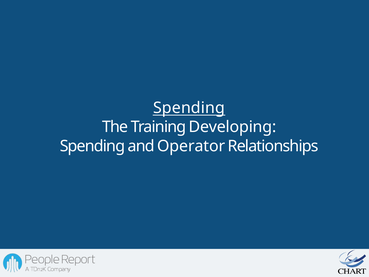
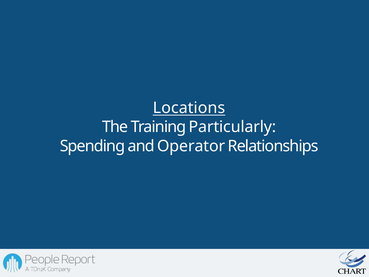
Spending at (189, 108): Spending -> Locations
Developing: Developing -> Particularly
